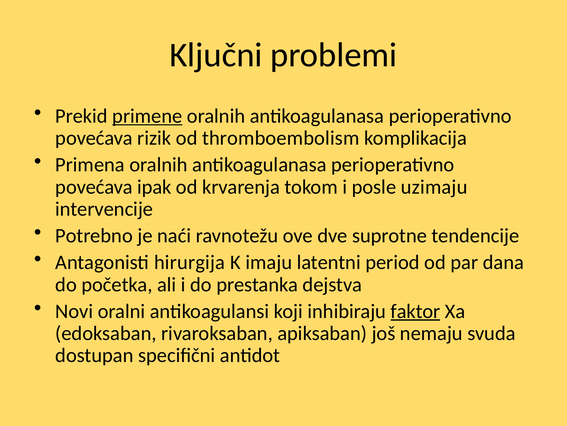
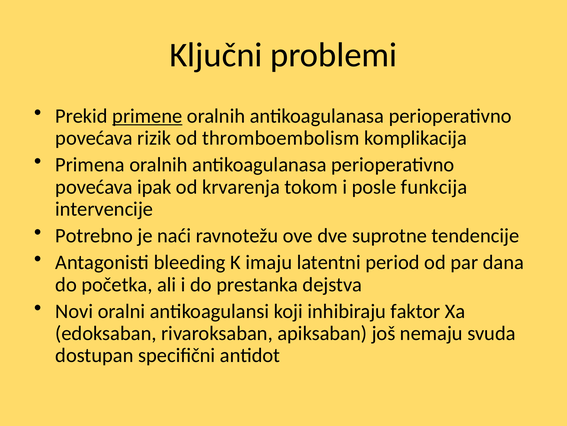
uzimaju: uzimaju -> funkcija
hirurgija: hirurgija -> bleeding
faktor underline: present -> none
